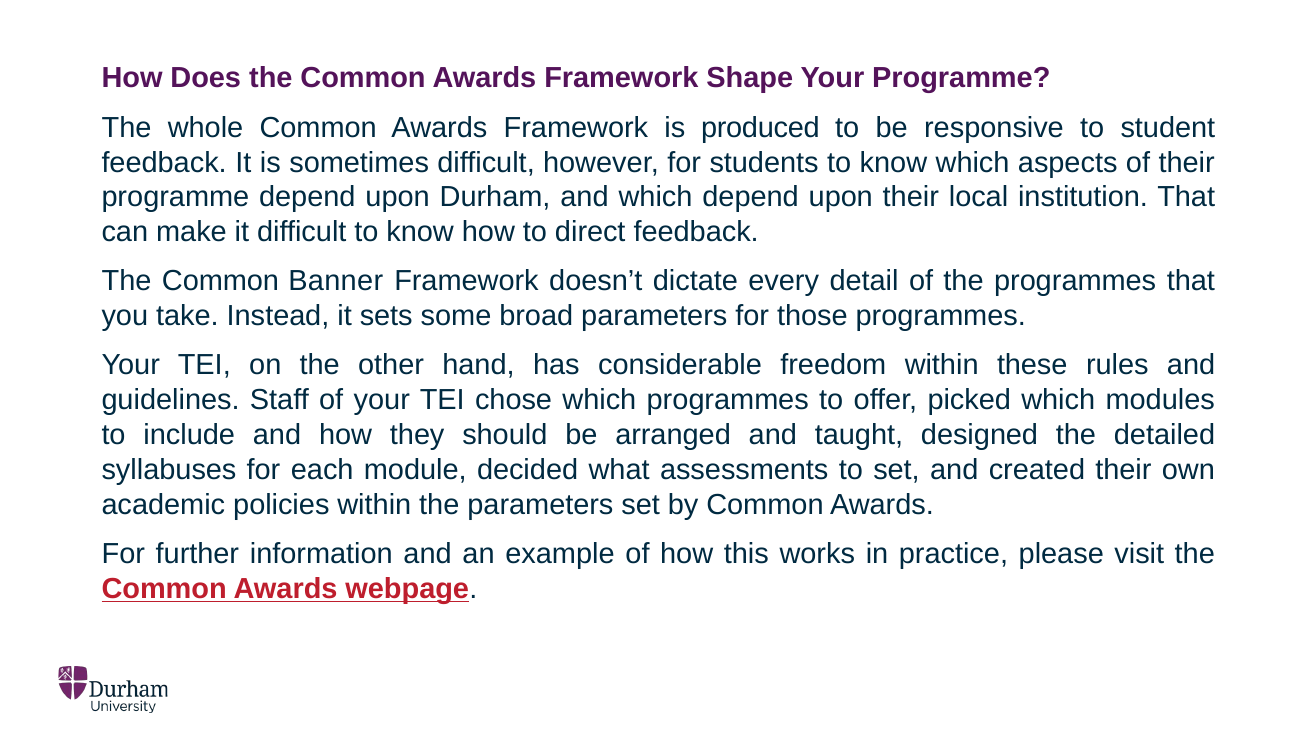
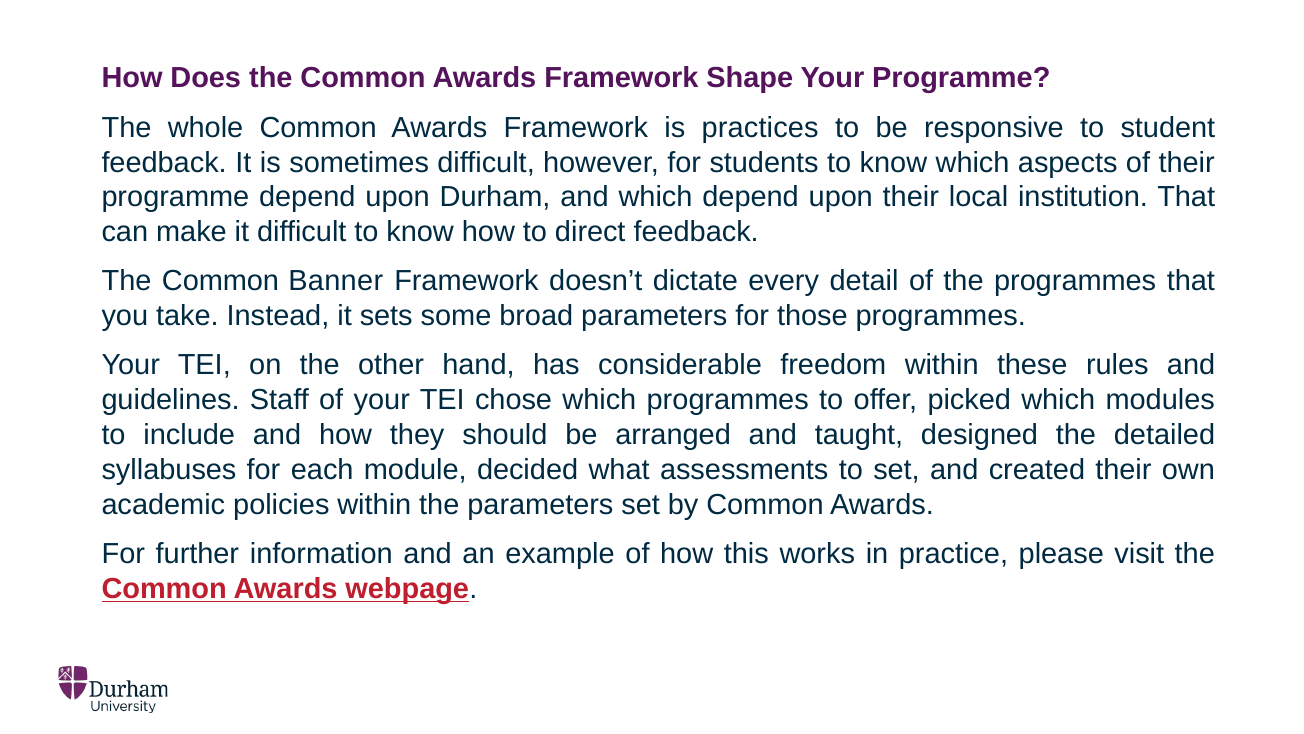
produced: produced -> practices
